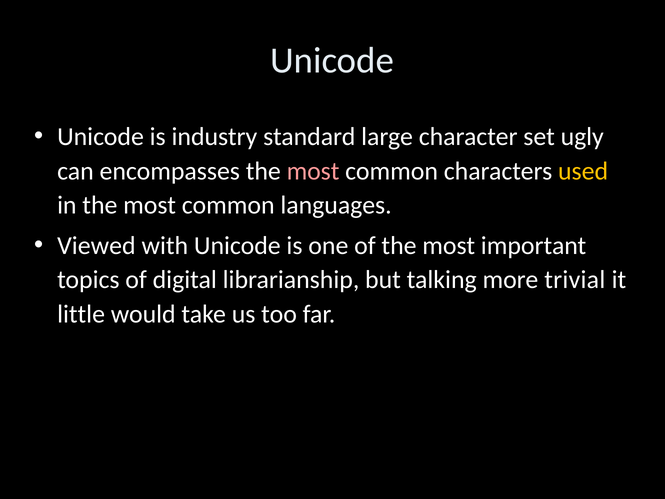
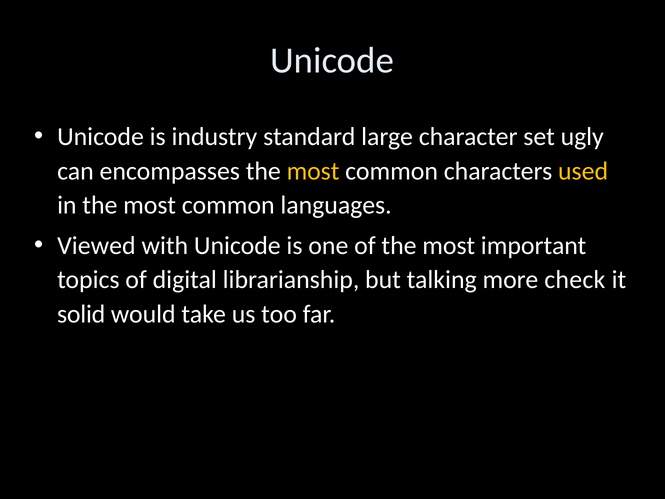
most at (313, 171) colour: pink -> yellow
trivial: trivial -> check
little: little -> solid
